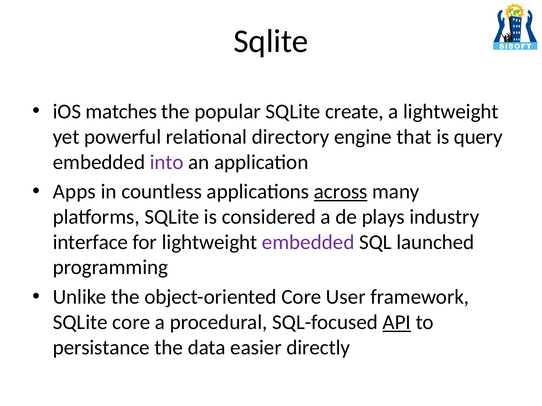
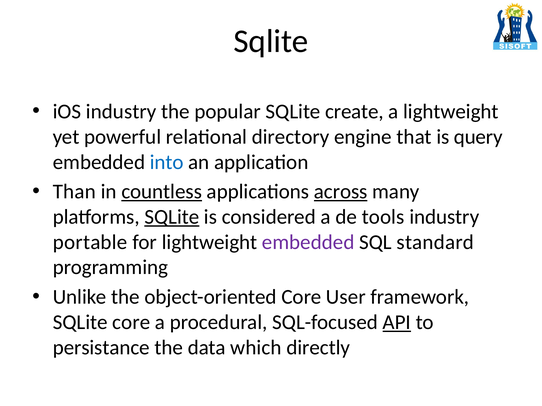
iOS matches: matches -> industry
into colour: purple -> blue
Apps: Apps -> Than
countless underline: none -> present
SQLite at (172, 217) underline: none -> present
plays: plays -> tools
interface: interface -> portable
launched: launched -> standard
easier: easier -> which
